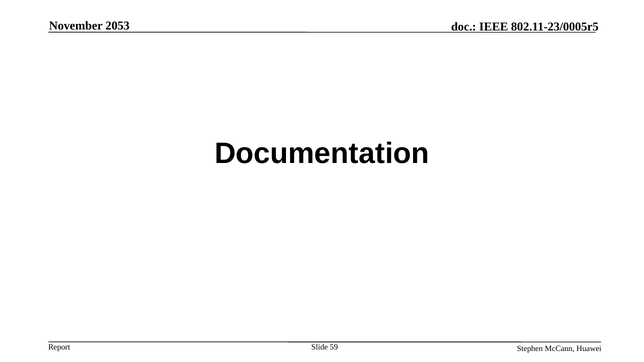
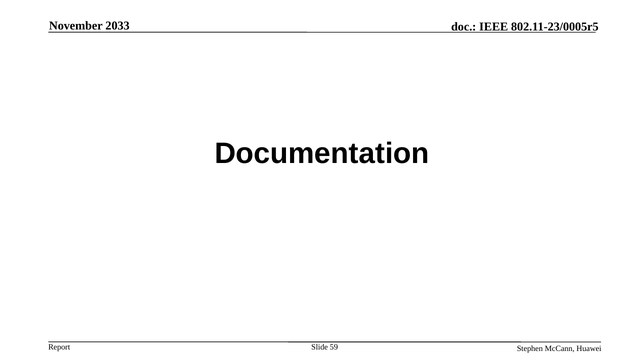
2053: 2053 -> 2033
